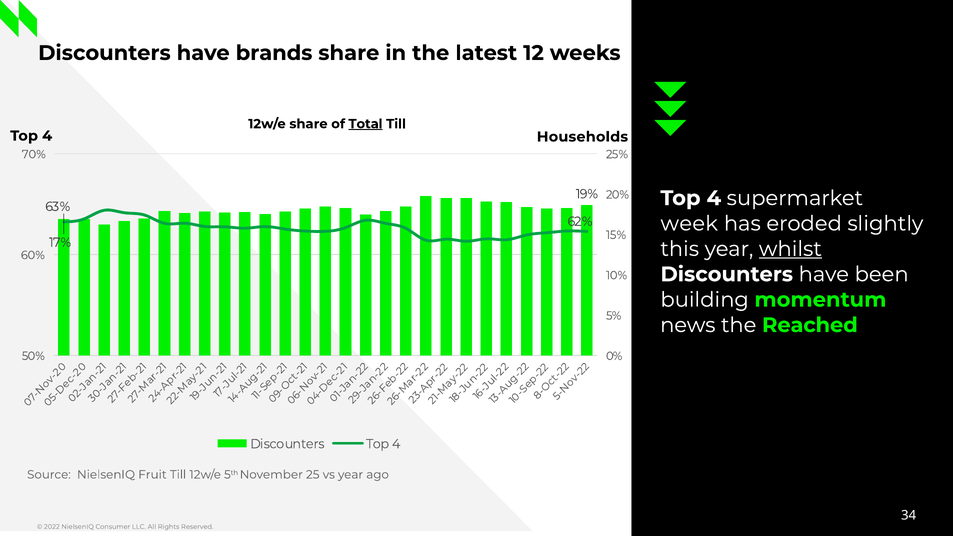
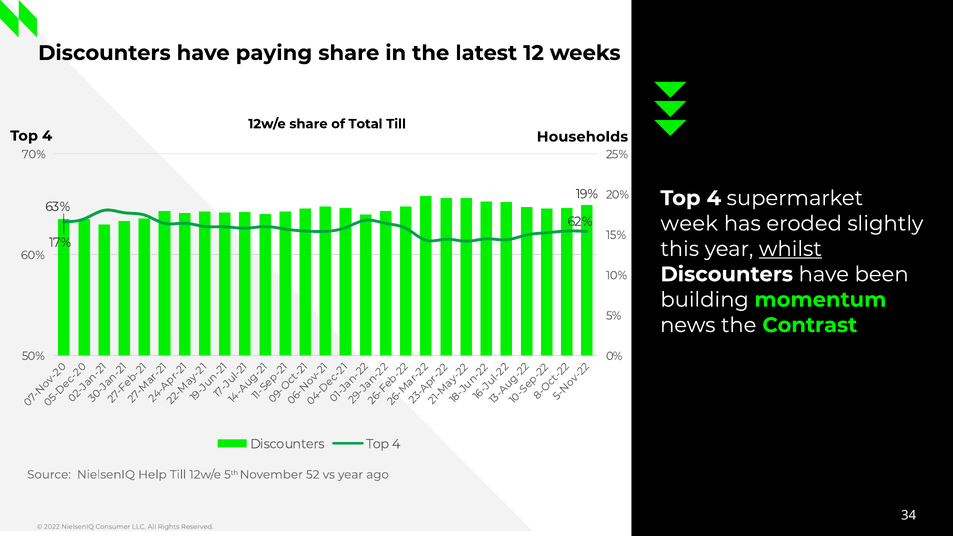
brands: brands -> paying
Total underline: present -> none
Reached: Reached -> Contrast
Fruit: Fruit -> Help
25: 25 -> 52
